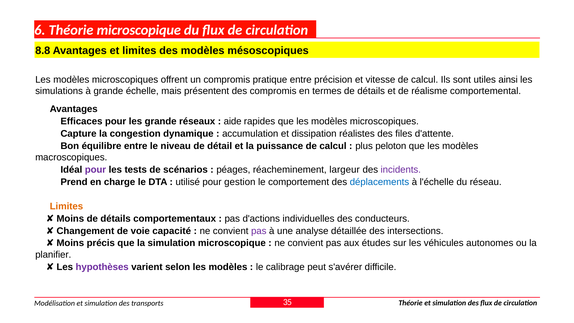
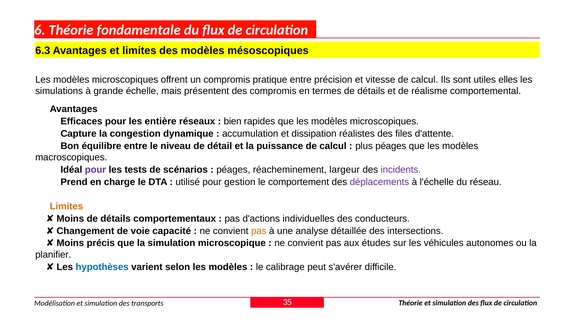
Théorie microscopique: microscopique -> fondamentale
8.8: 8.8 -> 6.3
ainsi: ainsi -> elles
les grande: grande -> entière
aide: aide -> bien
plus peloton: peloton -> péages
déplacements colour: blue -> purple
pas at (259, 231) colour: purple -> orange
hypothèses colour: purple -> blue
